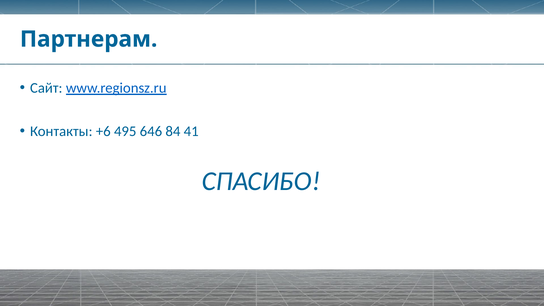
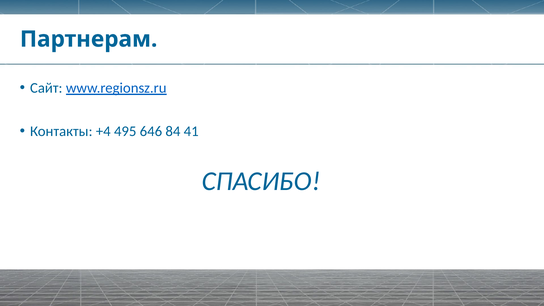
+6: +6 -> +4
